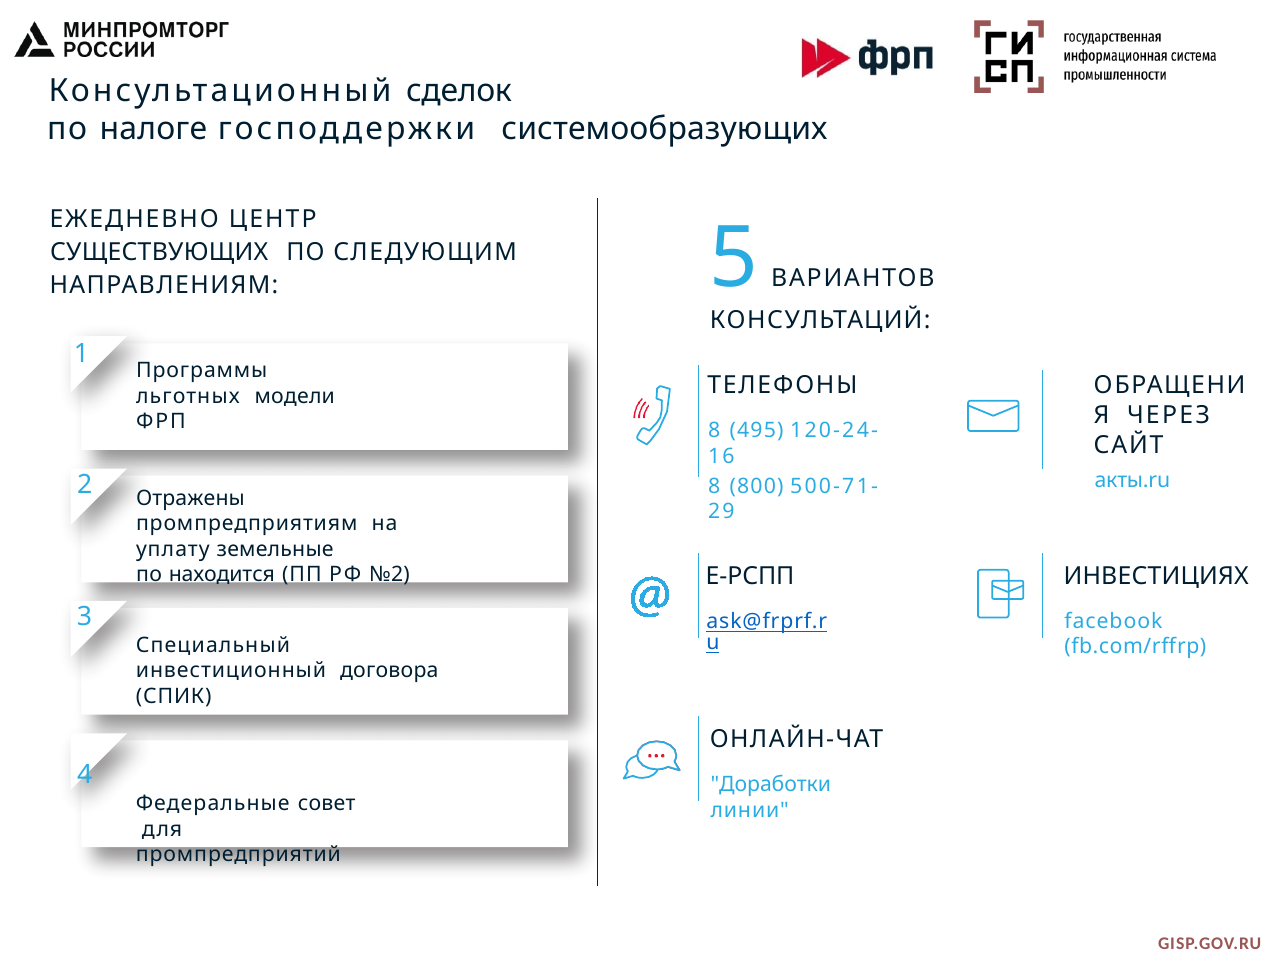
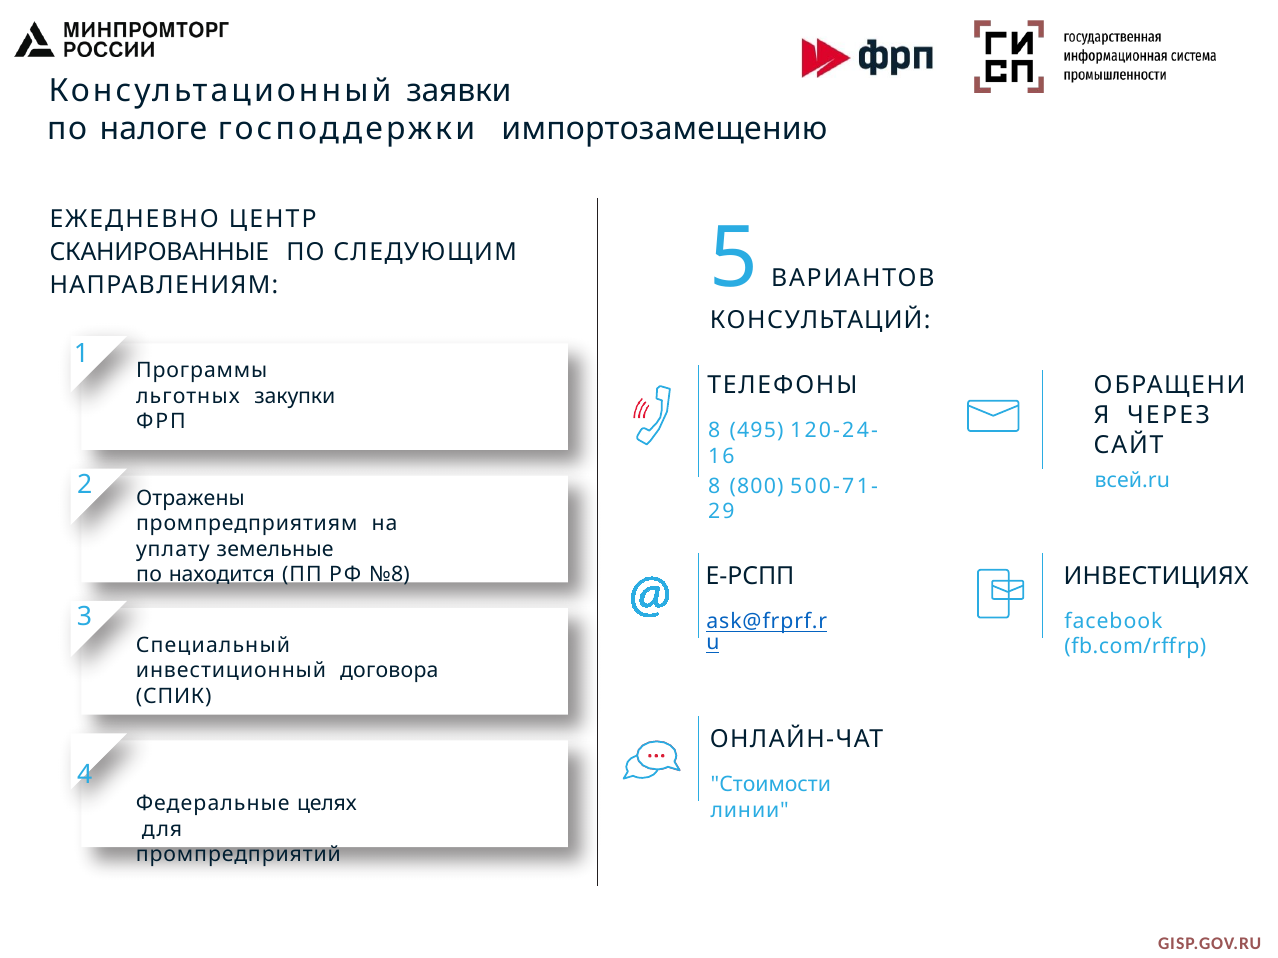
сделок: сделок -> заявки
системообразующих: системообразующих -> импортозамещению
СУЩЕСТВУЮЩИХ: СУЩЕСТВУЮЩИХ -> СКАНИРОВАННЫЕ
модели: модели -> закупки
акты.ru: акты.ru -> всей.ru
№2: №2 -> №8
Доработки: Доработки -> Стоимости
совет: совет -> целях
